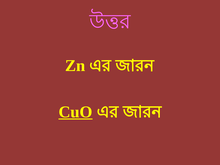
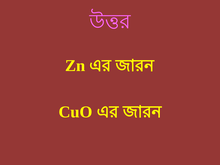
CuO underline: present -> none
